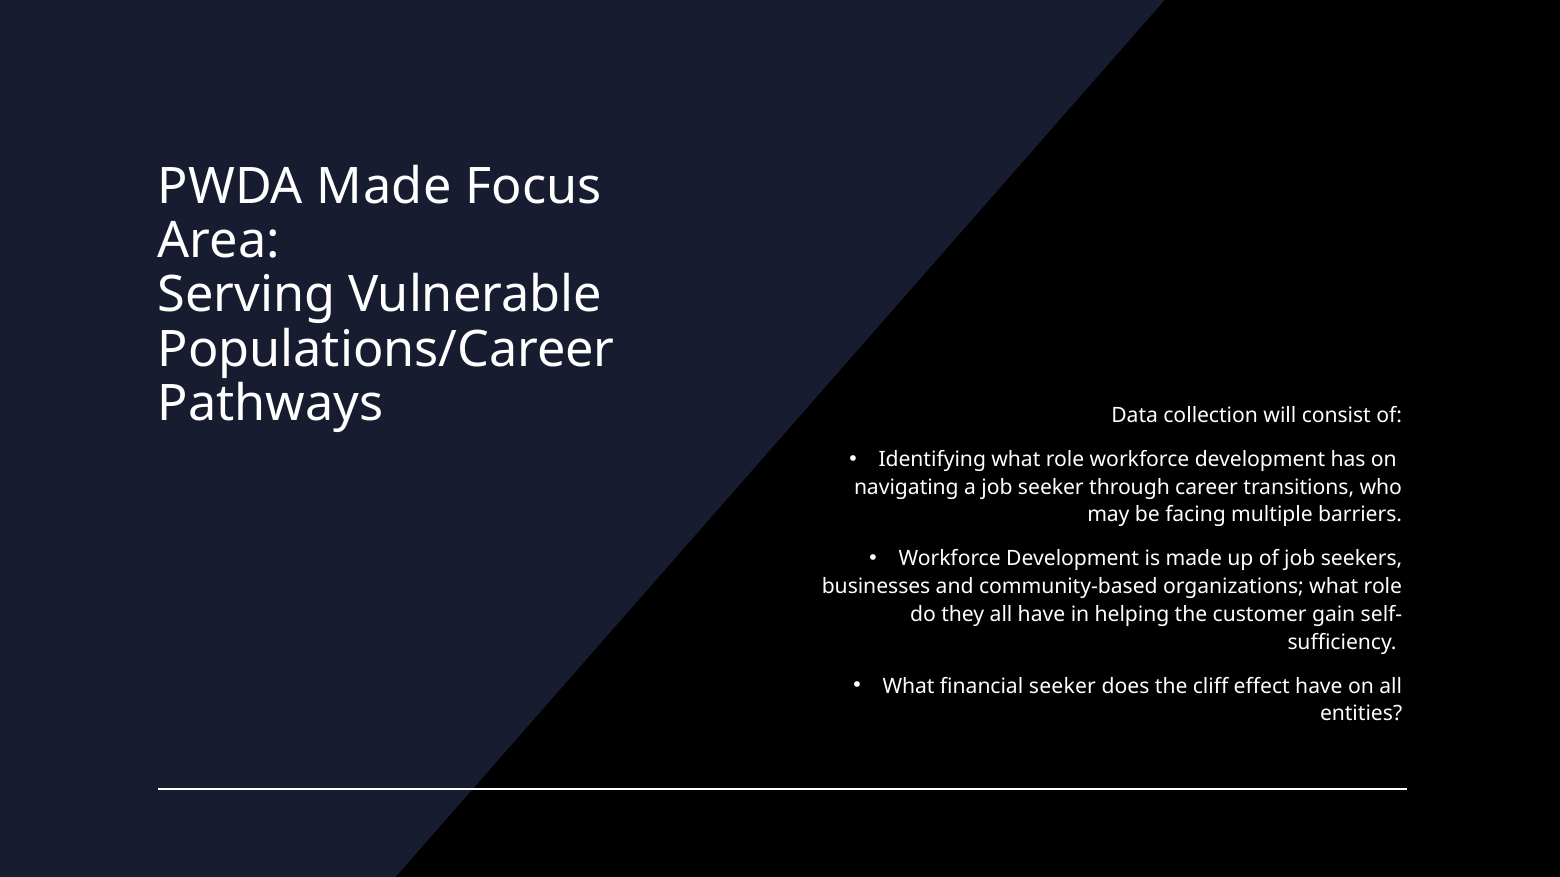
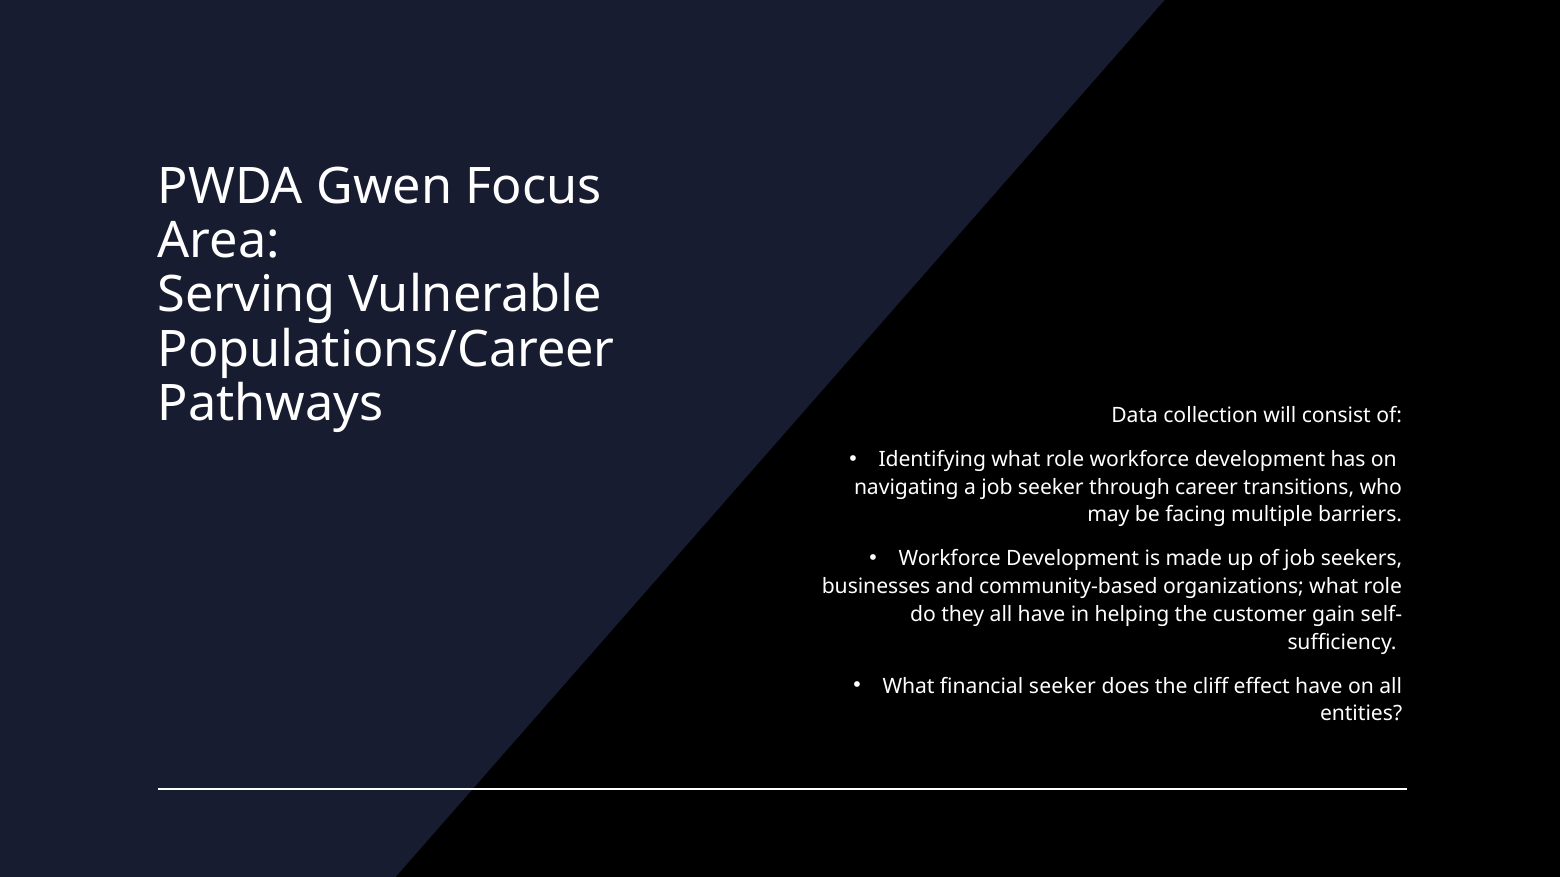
PWDA Made: Made -> Gwen
